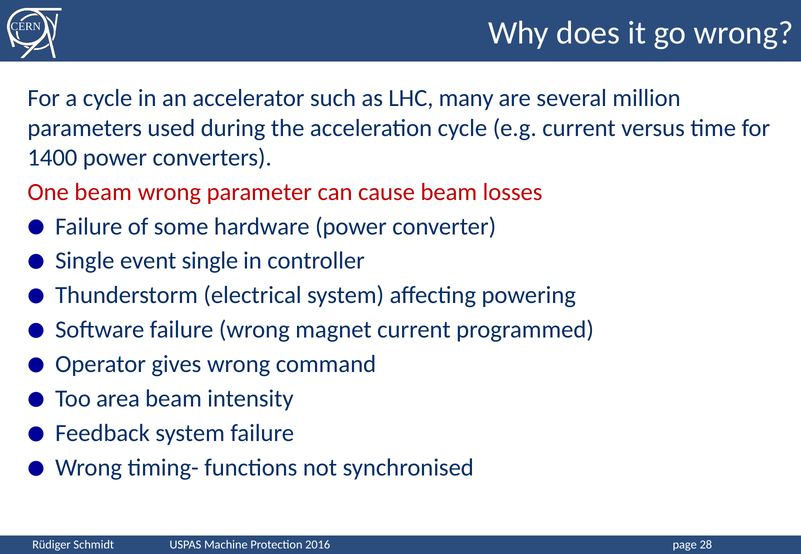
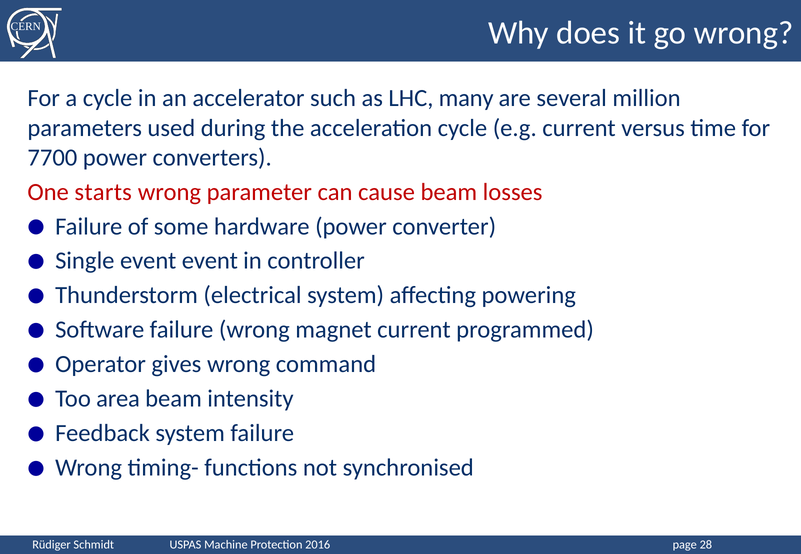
1400: 1400 -> 7700
One beam: beam -> starts
event single: single -> event
